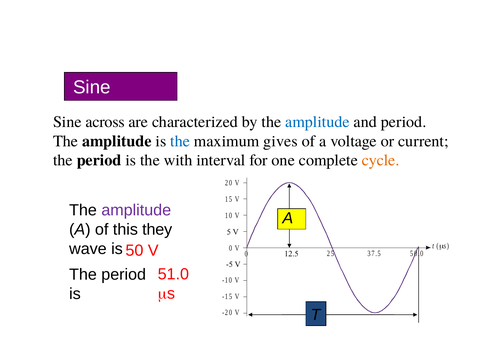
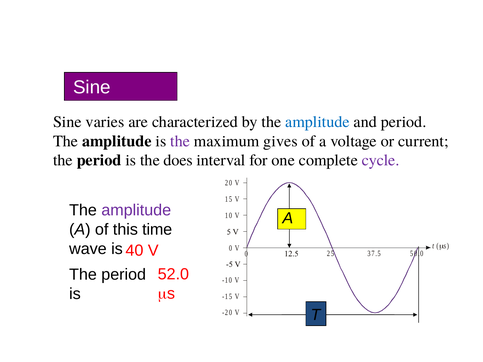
across: across -> varies
the at (180, 141) colour: blue -> purple
with: with -> does
cycle colour: orange -> purple
they: they -> time
50: 50 -> 40
51.0: 51.0 -> 52.0
